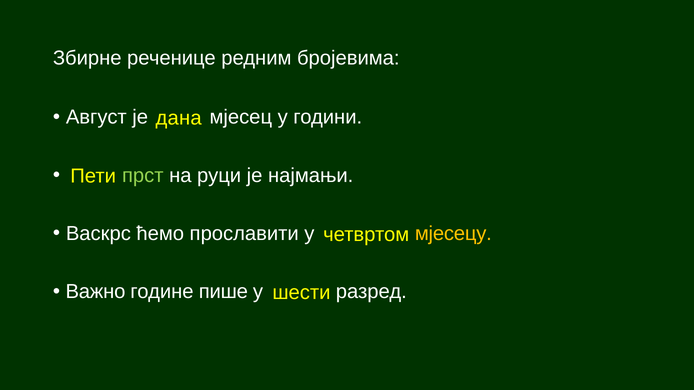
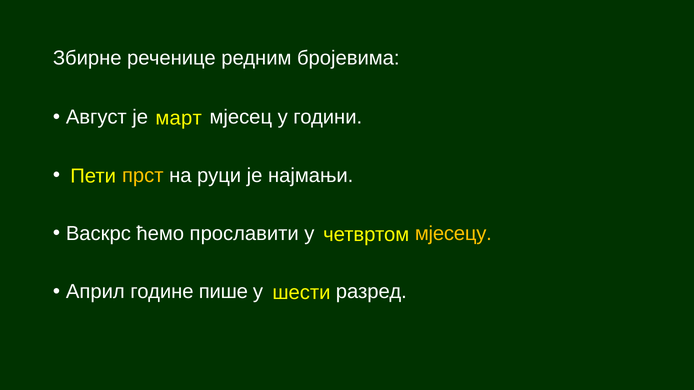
дана: дана -> март
прст colour: light green -> yellow
Важно: Важно -> Април
